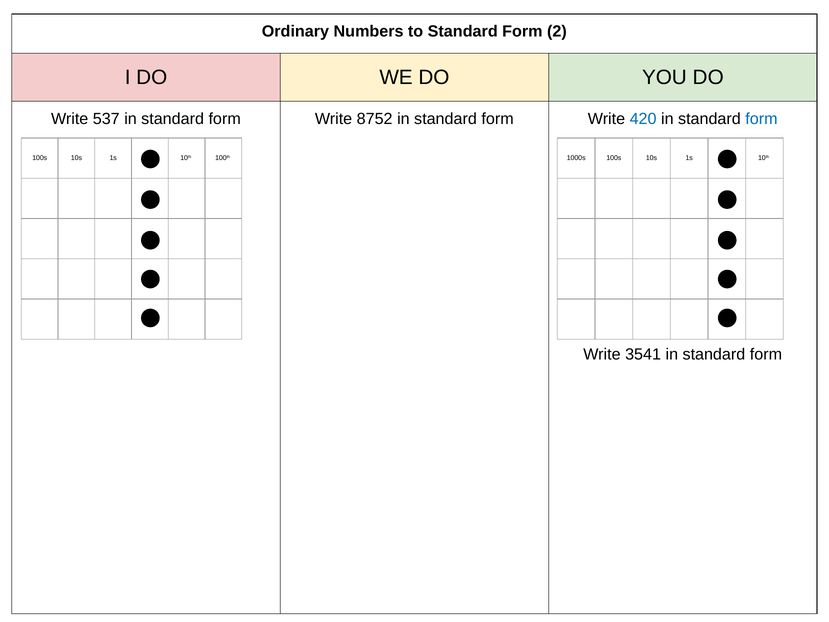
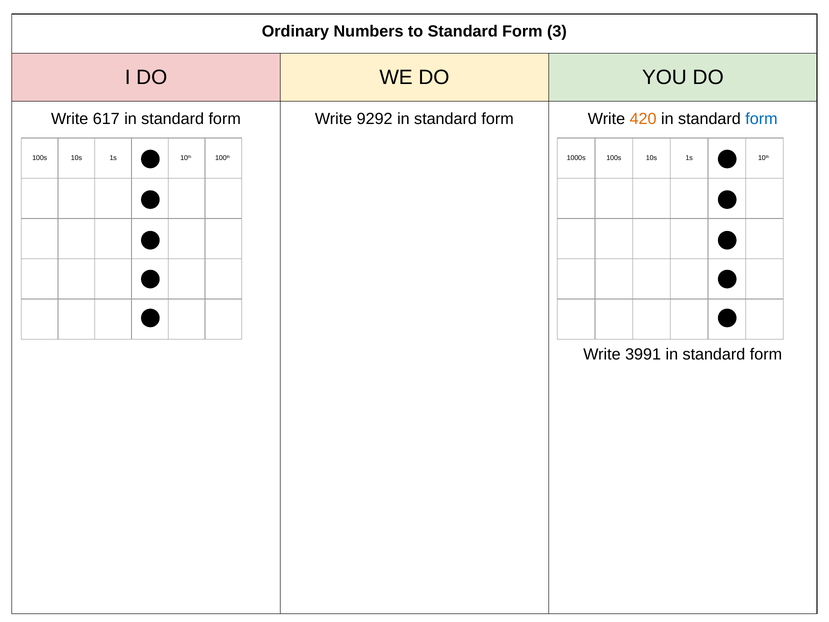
2: 2 -> 3
537: 537 -> 617
8752: 8752 -> 9292
420 colour: blue -> orange
3541: 3541 -> 3991
